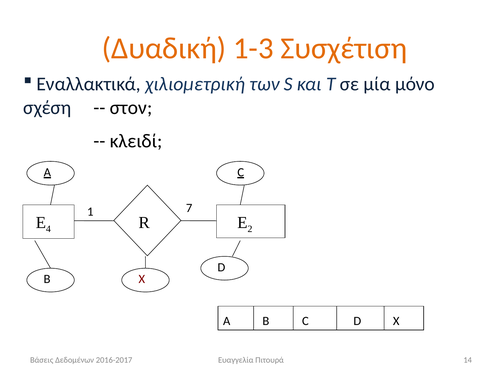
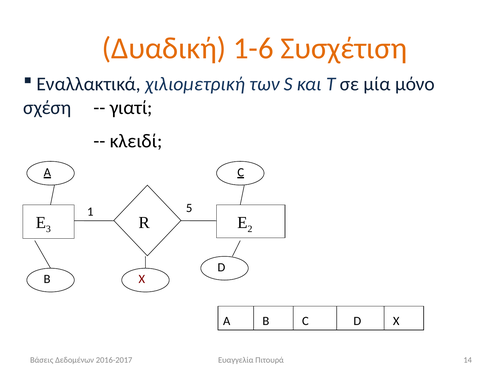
1-3: 1-3 -> 1-6
στον: στον -> γιατί
7: 7 -> 5
4: 4 -> 3
